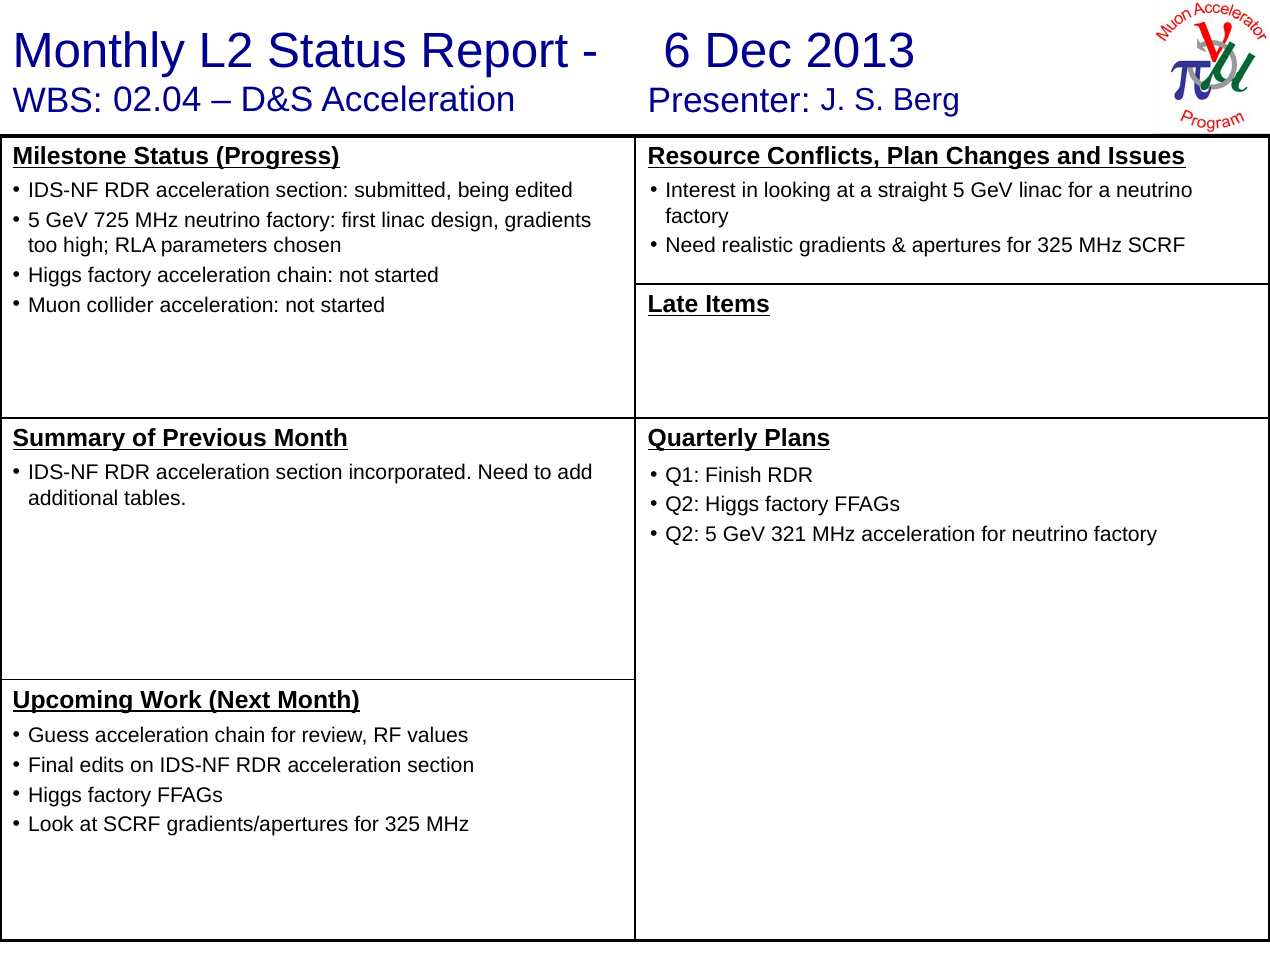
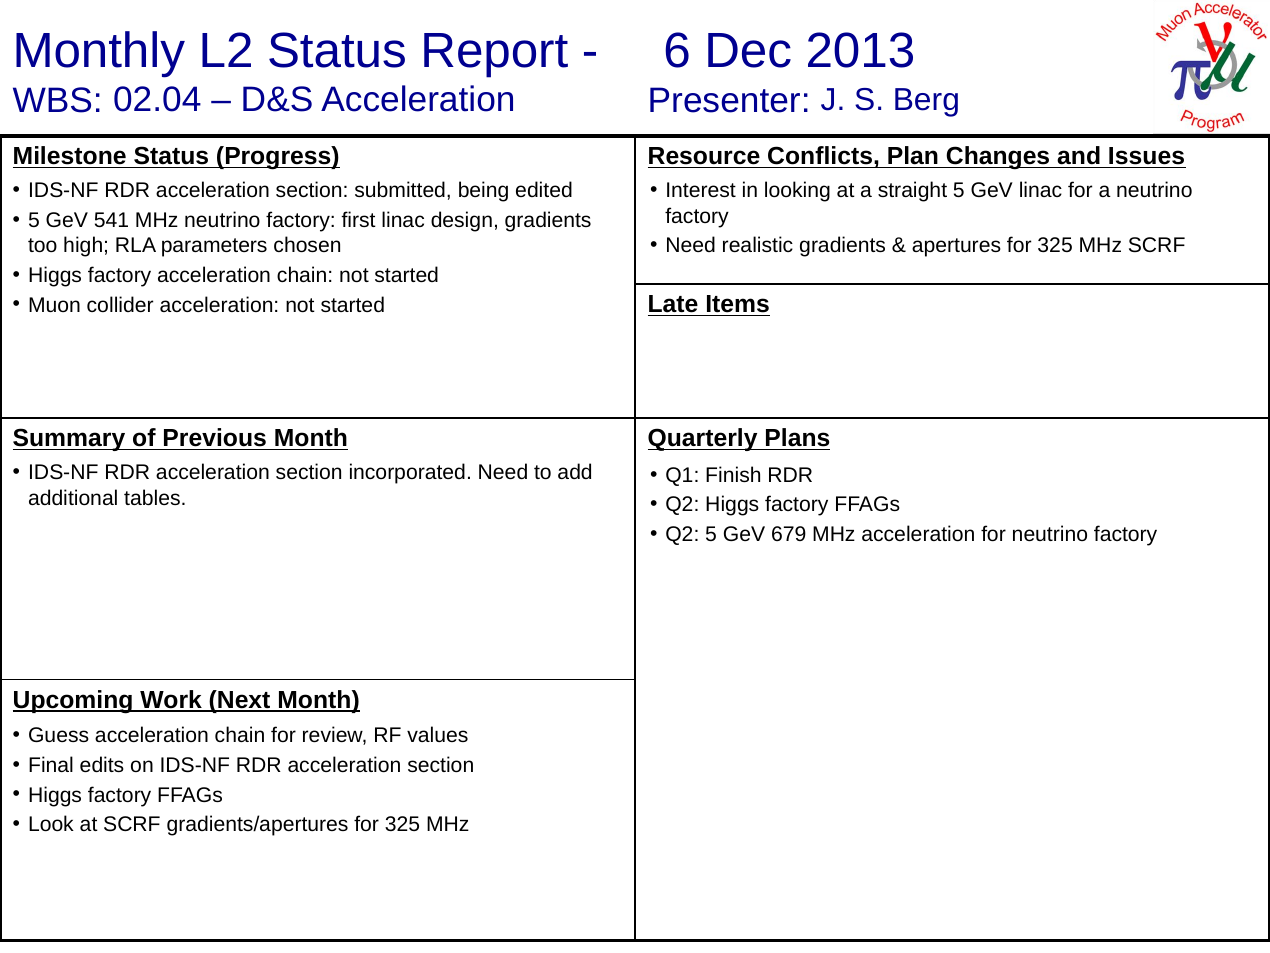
725: 725 -> 541
321: 321 -> 679
